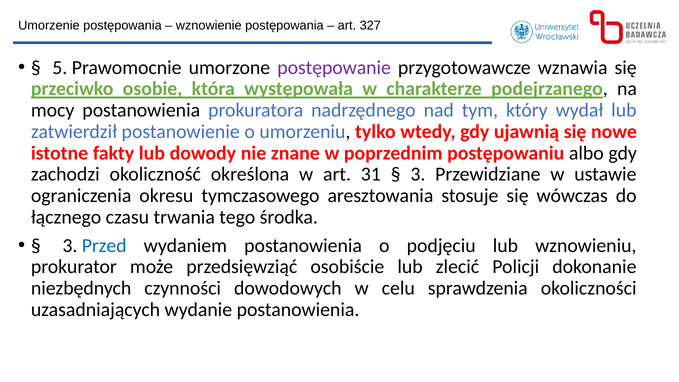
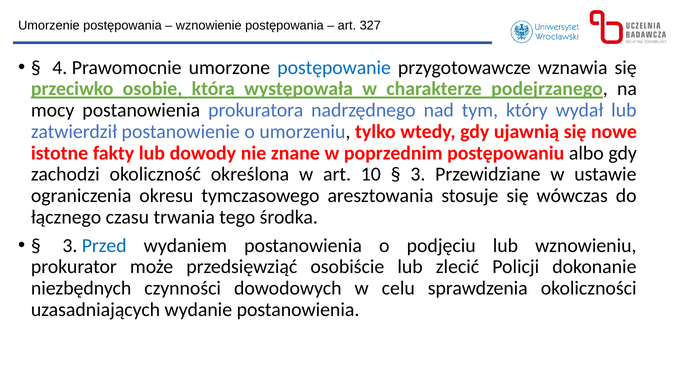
5: 5 -> 4
postępowanie colour: purple -> blue
31: 31 -> 10
